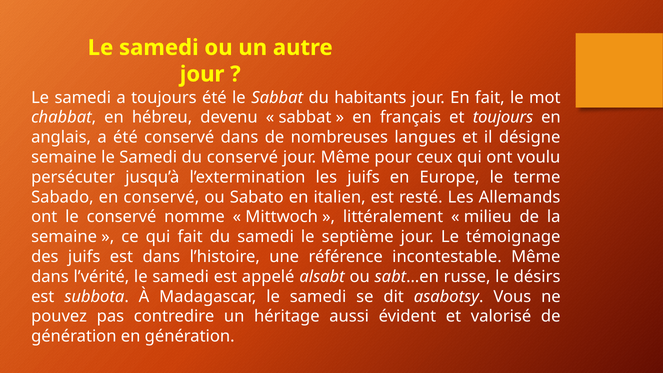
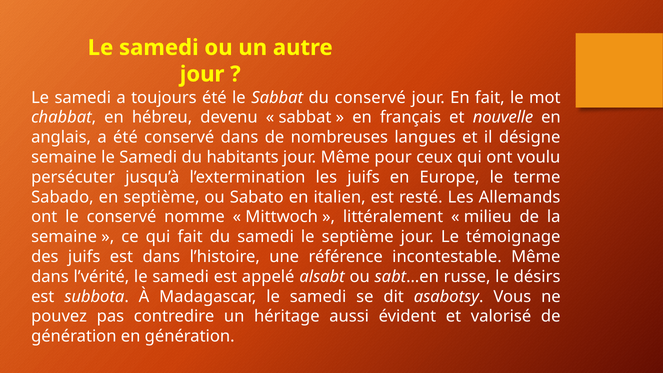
du habitants: habitants -> conservé
et toujours: toujours -> nouvelle
du conservé: conservé -> habitants
en conservé: conservé -> septième
